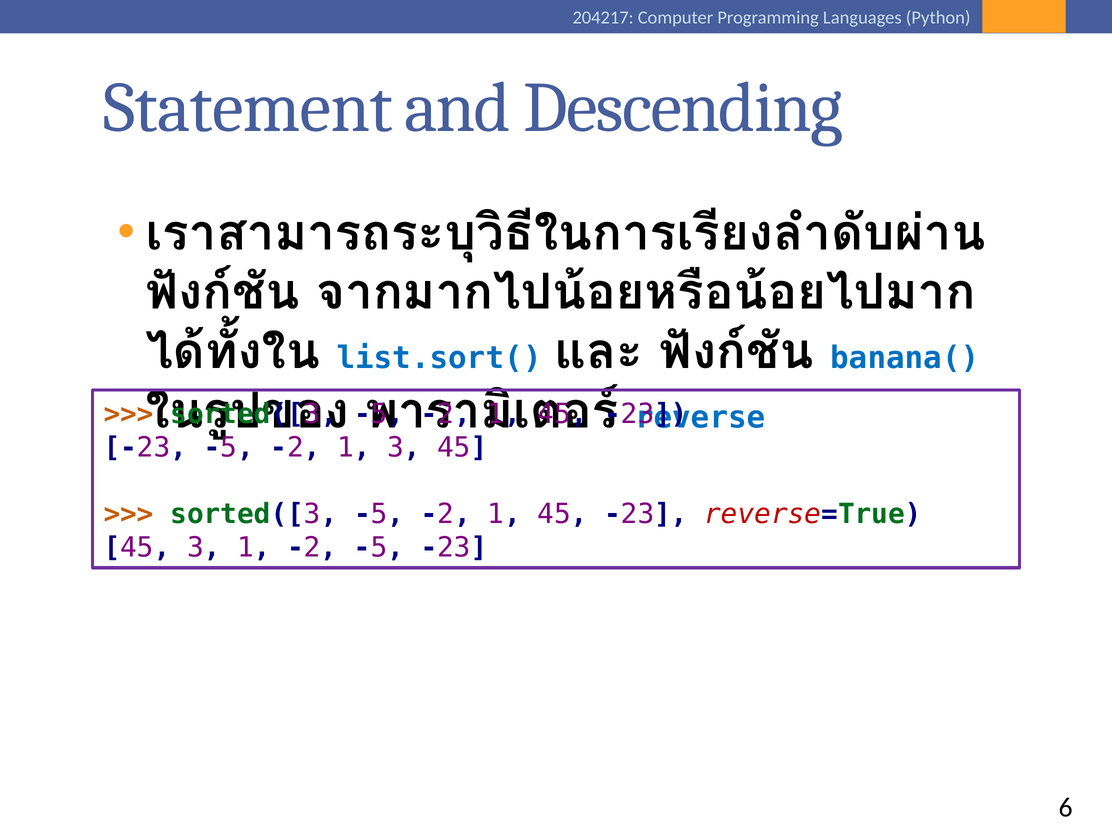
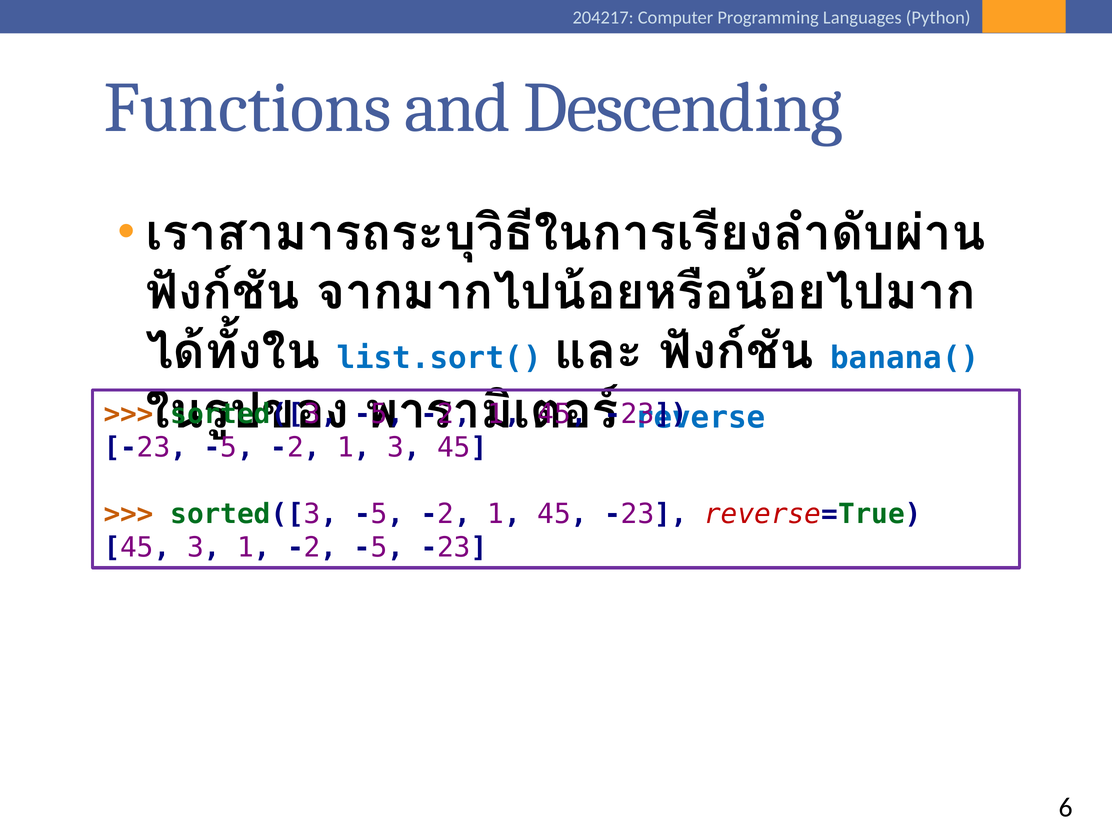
Statement: Statement -> Functions
